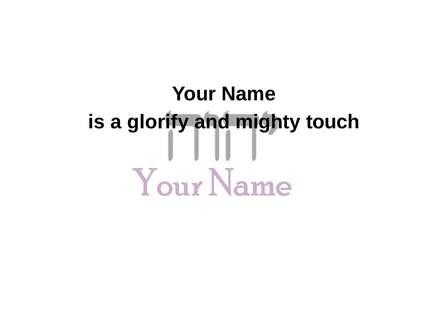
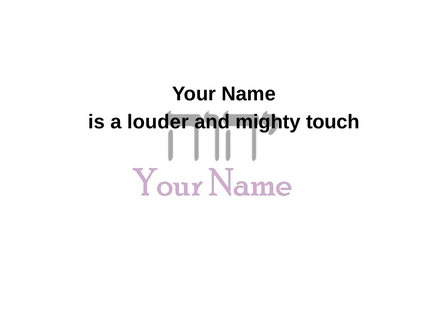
glorify: glorify -> louder
